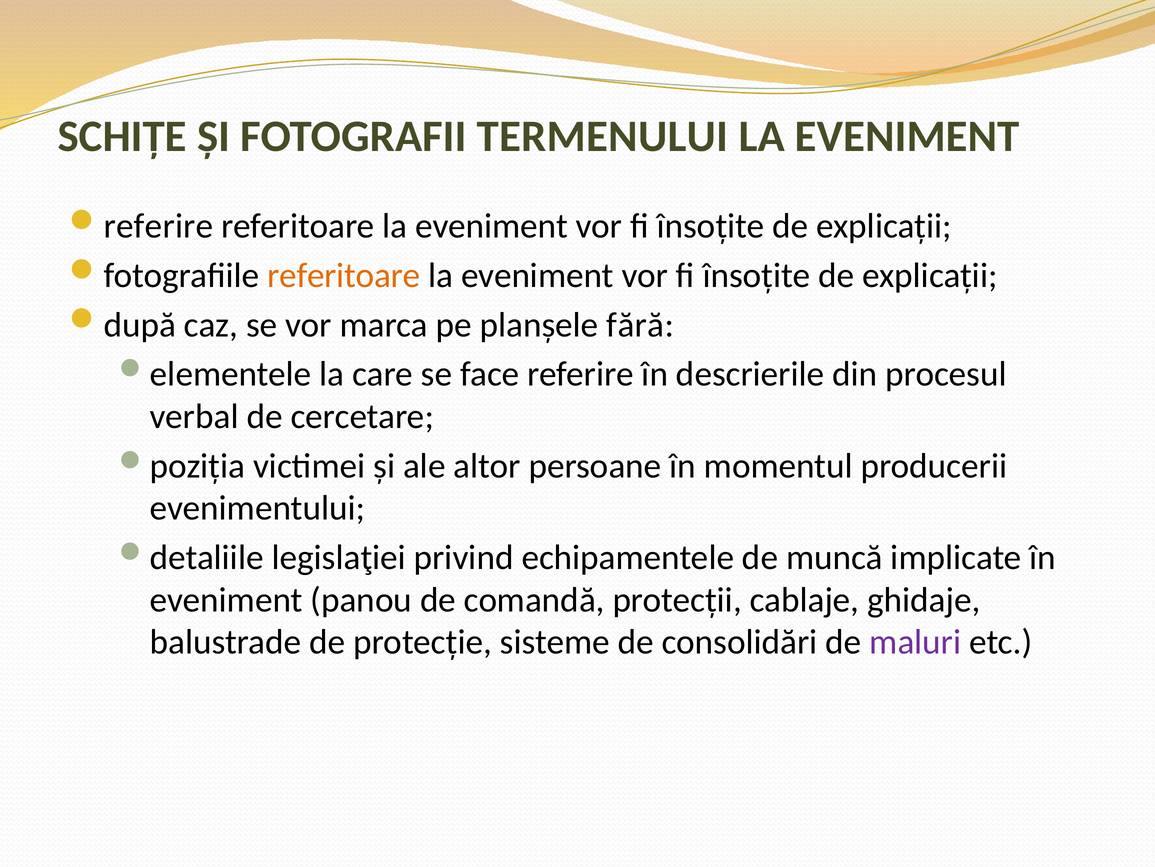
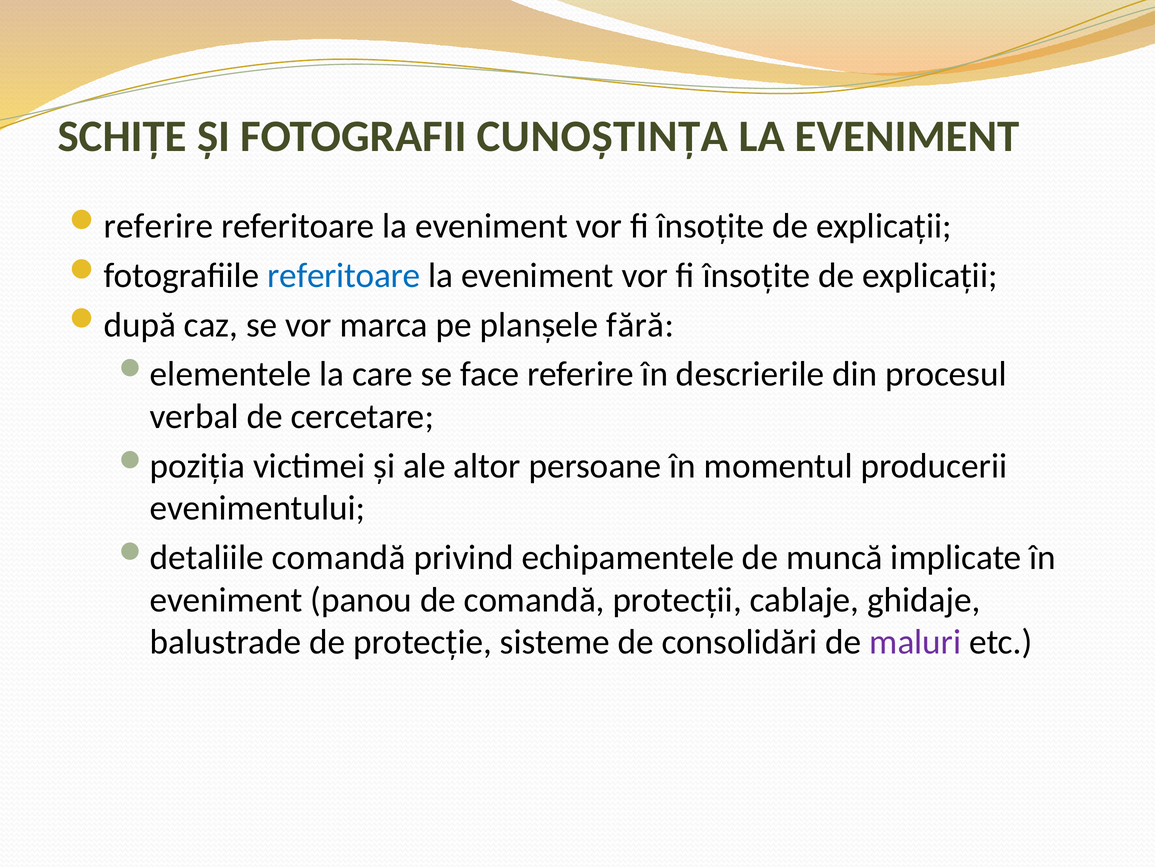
TERMENULUI: TERMENULUI -> CUNOŞTINŢA
referitoare at (344, 275) colour: orange -> blue
legislaţiei at (339, 557): legislaţiei -> comandă
